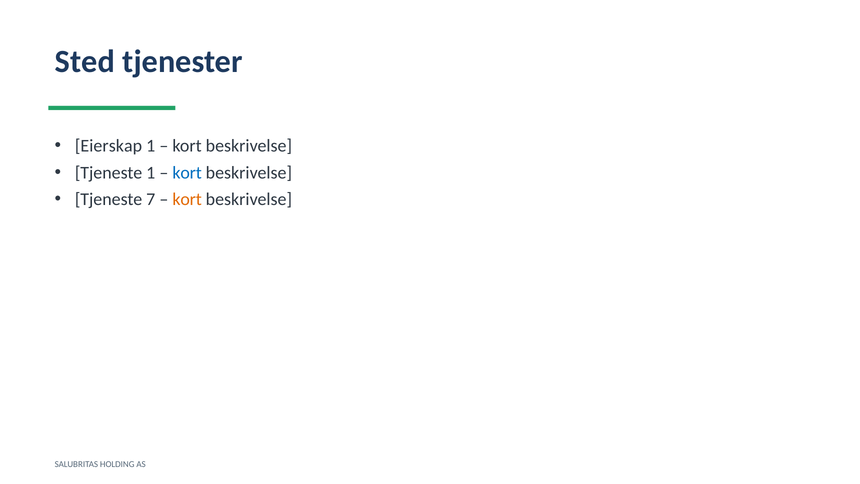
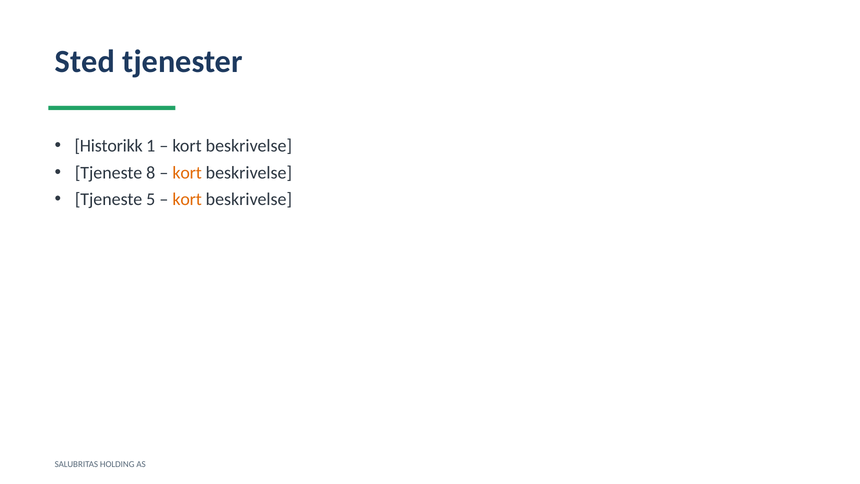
Eierskap: Eierskap -> Historikk
Tjeneste 1: 1 -> 8
kort at (187, 173) colour: blue -> orange
7: 7 -> 5
